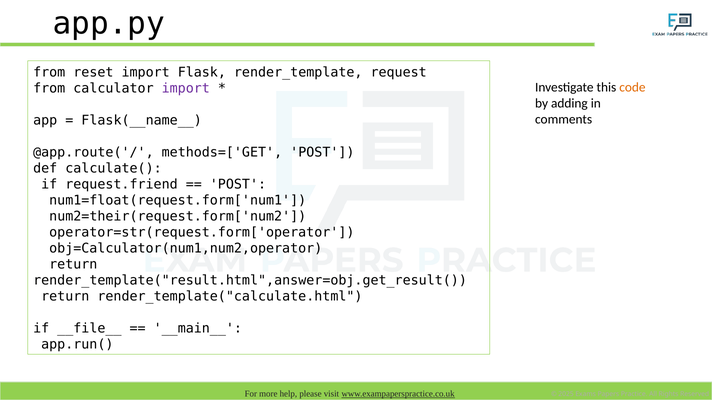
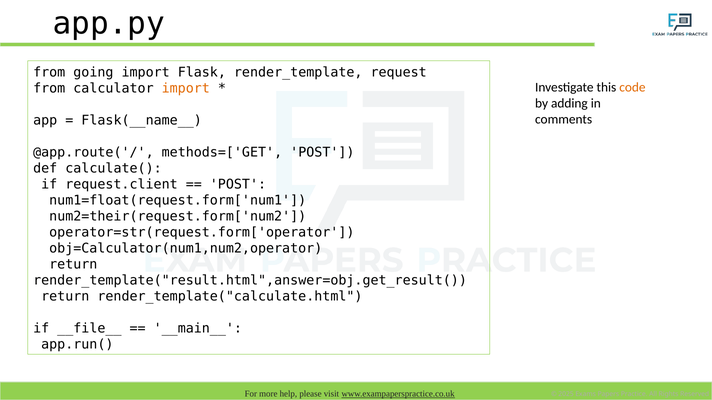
reset: reset -> going
import at (186, 89) colour: purple -> orange
request.friend: request.friend -> request.client
